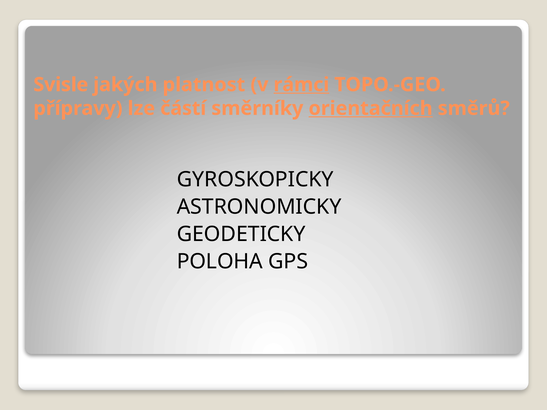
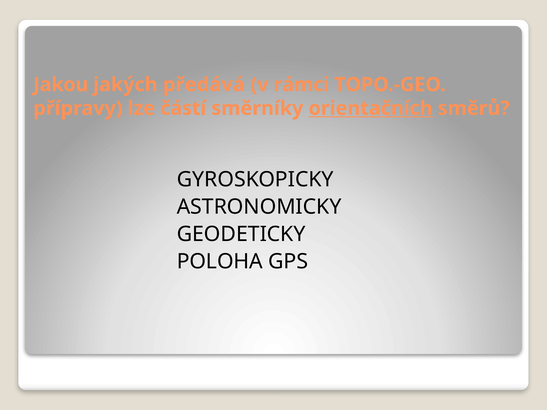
Svisle: Svisle -> Jakou
platnost: platnost -> předává
rámci underline: present -> none
